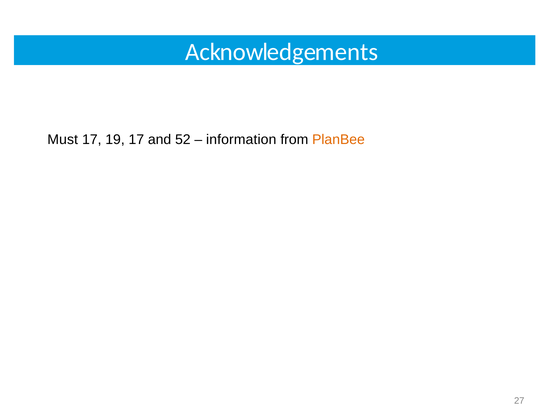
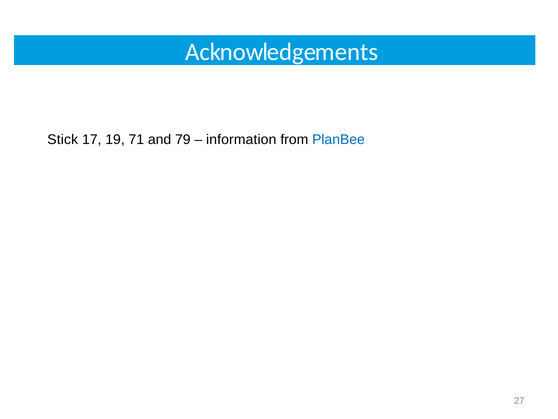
Must: Must -> Stick
19 17: 17 -> 71
52: 52 -> 79
PlanBee colour: orange -> blue
